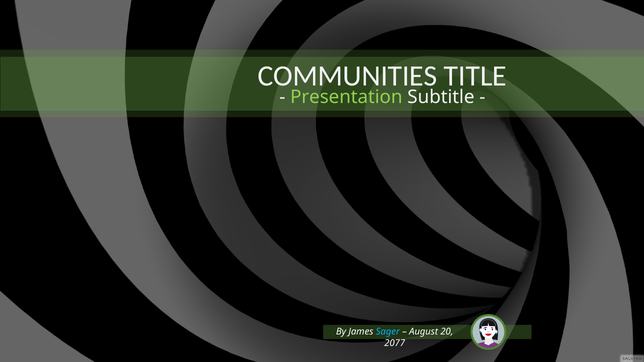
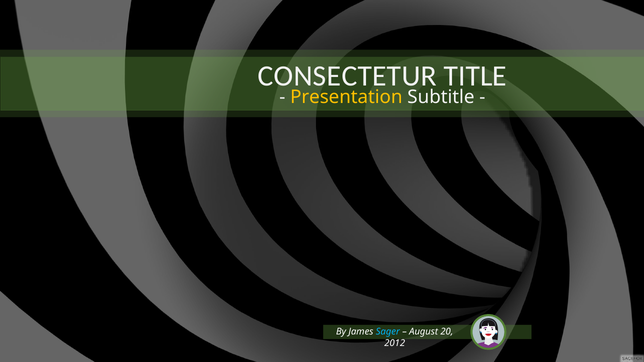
COMMUNITIES: COMMUNITIES -> CONSECTETUR
Presentation colour: light green -> yellow
2077: 2077 -> 2012
